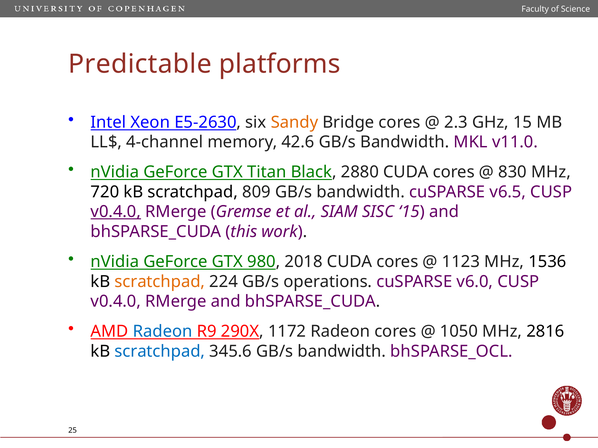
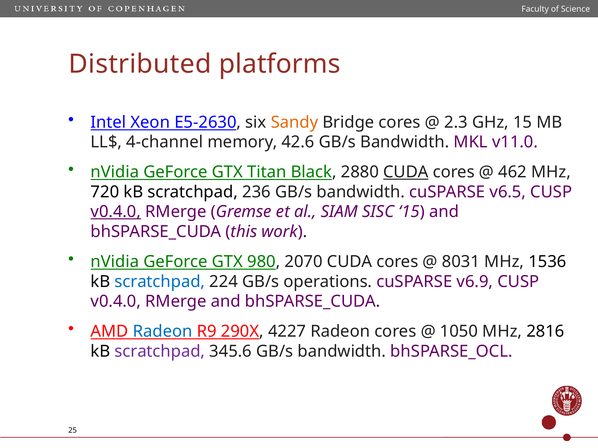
Predictable: Predictable -> Distributed
CUDA at (406, 172) underline: none -> present
830: 830 -> 462
809: 809 -> 236
2018: 2018 -> 2070
1123: 1123 -> 8031
scratchpad at (160, 282) colour: orange -> blue
v6.0: v6.0 -> v6.9
1172: 1172 -> 4227
scratchpad at (160, 352) colour: blue -> purple
